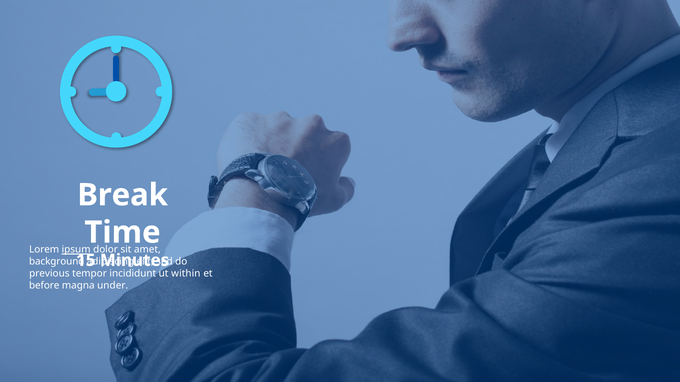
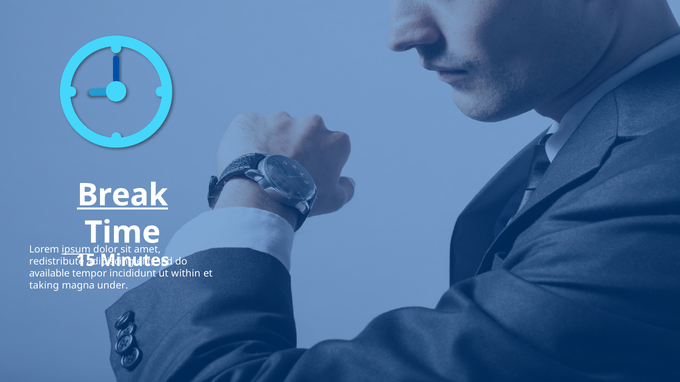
Break underline: none -> present
background: background -> redistribute
previous: previous -> available
before: before -> taking
